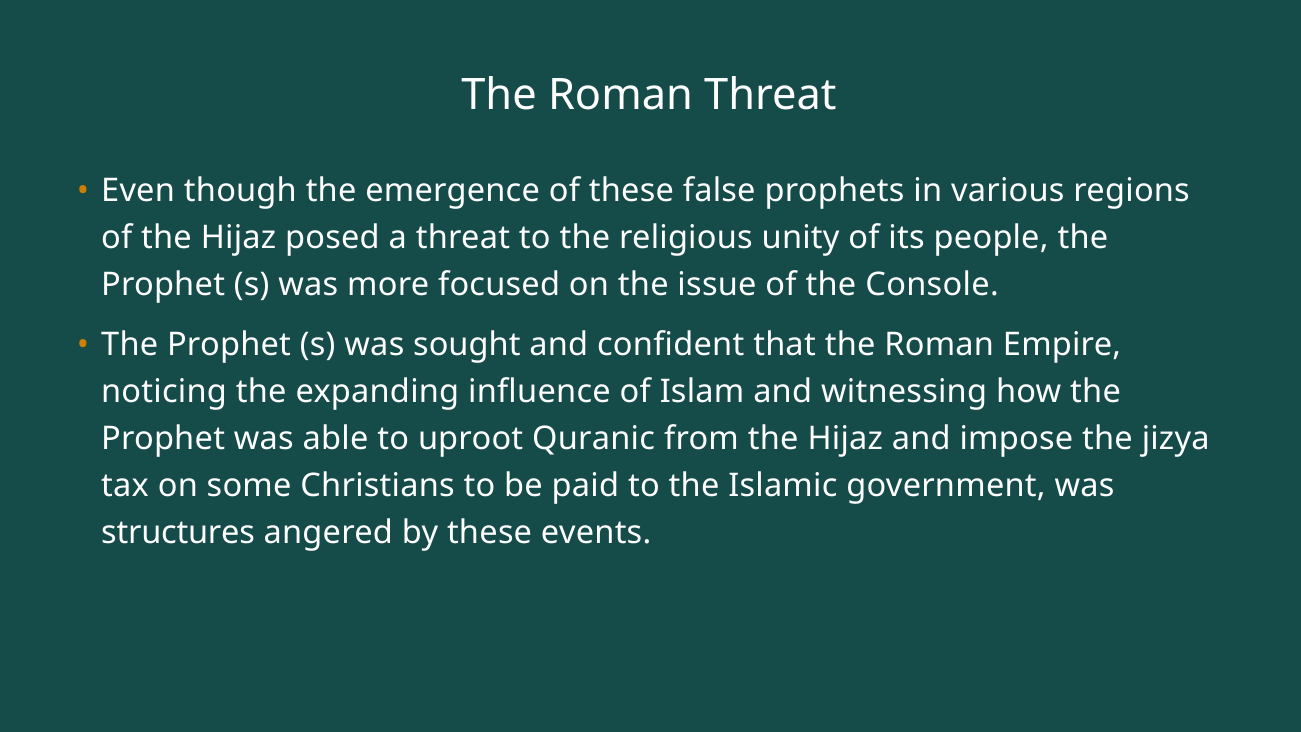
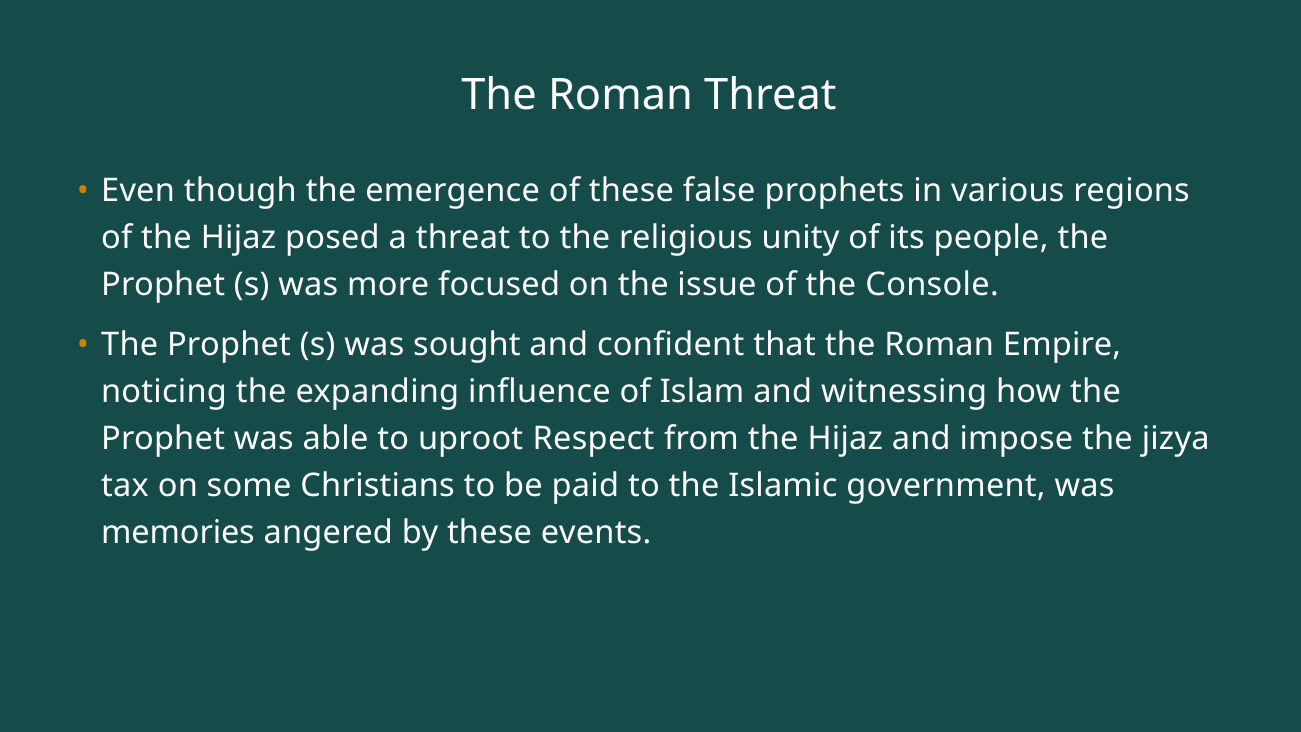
Quranic: Quranic -> Respect
structures: structures -> memories
